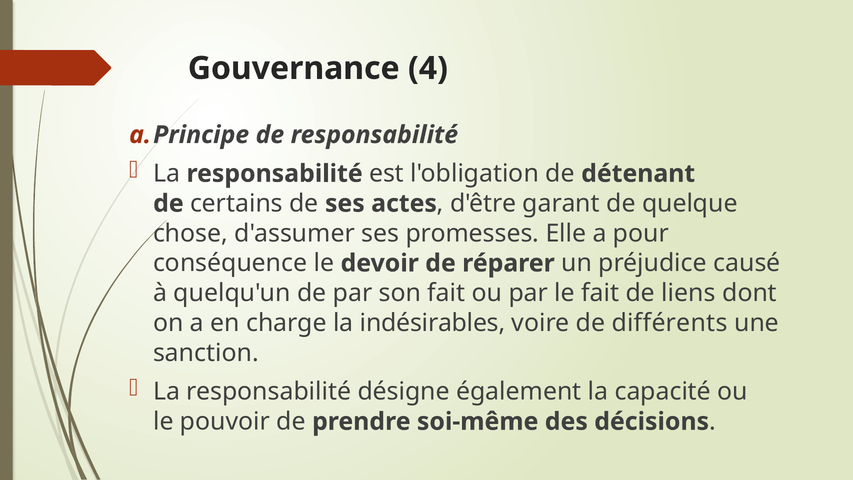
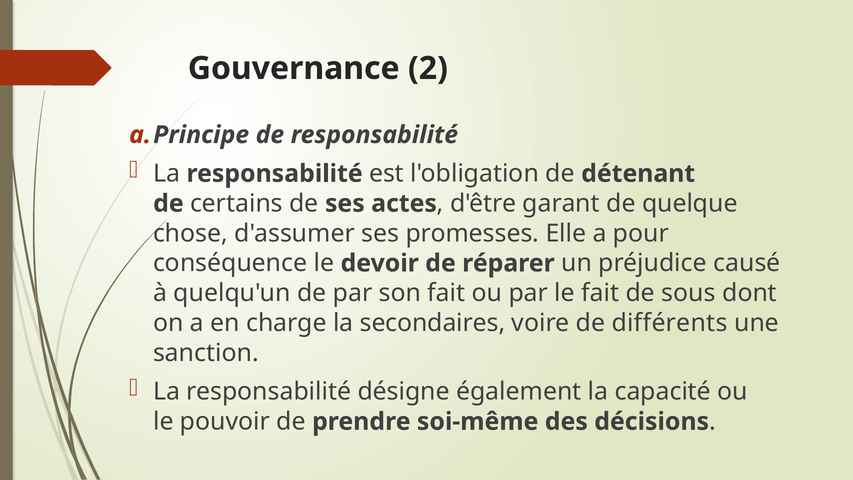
4: 4 -> 2
liens: liens -> sous
indésirables: indésirables -> secondaires
